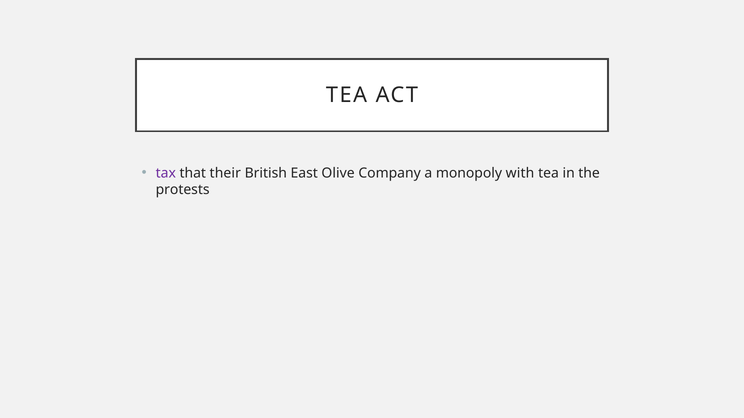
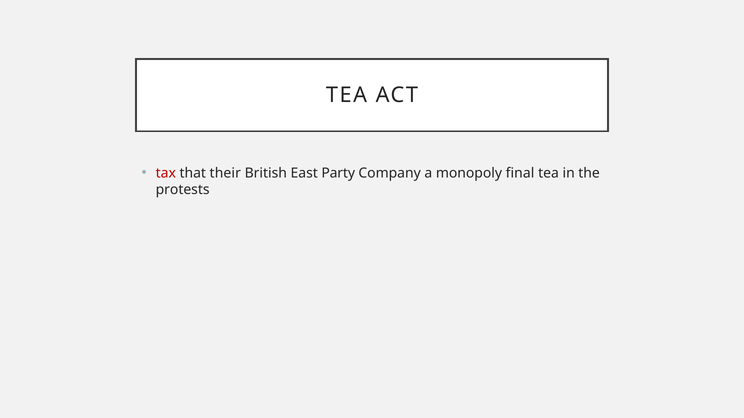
tax colour: purple -> red
Olive: Olive -> Party
with: with -> final
